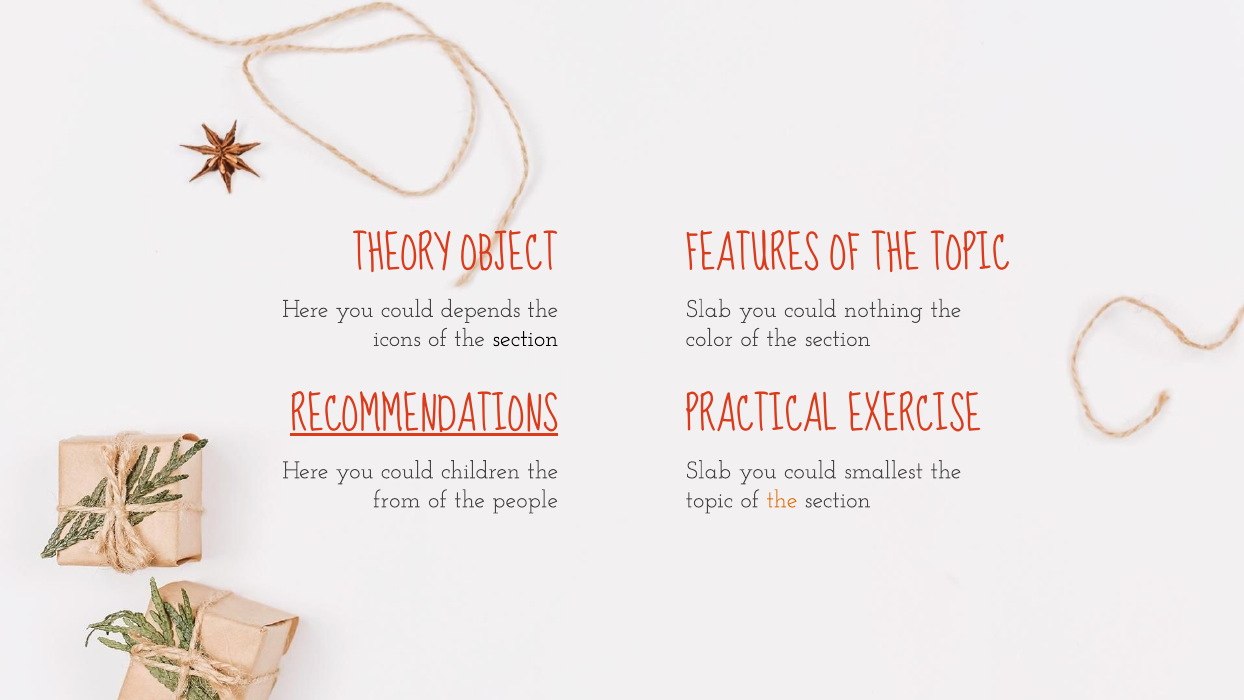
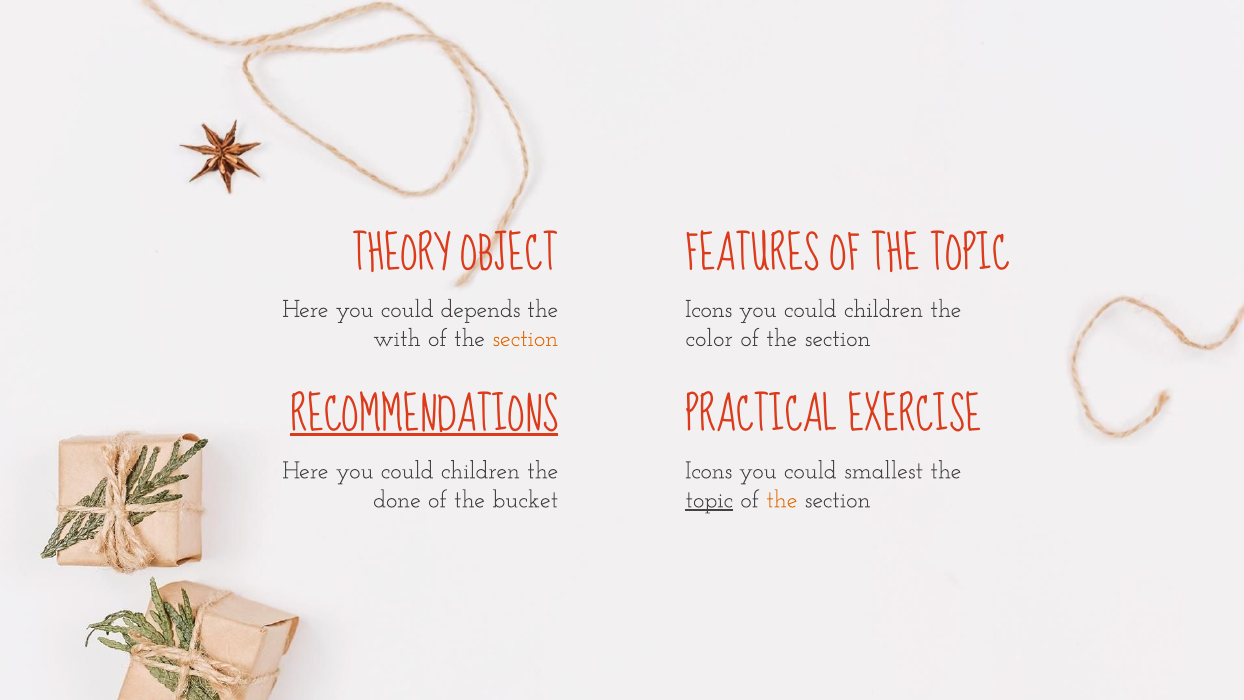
Slab at (708, 309): Slab -> Icons
nothing at (883, 309): nothing -> children
icons: icons -> with
section at (525, 338) colour: black -> orange
Slab at (708, 470): Slab -> Icons
from: from -> done
people: people -> bucket
topic at (709, 499) underline: none -> present
